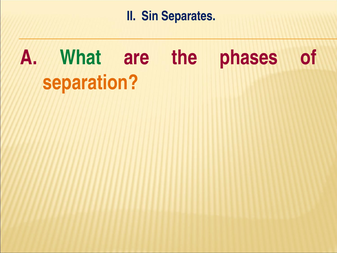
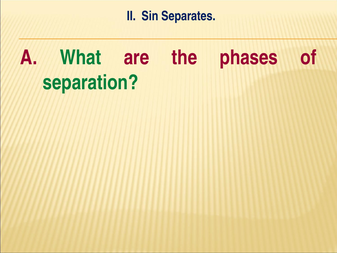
separation colour: orange -> green
